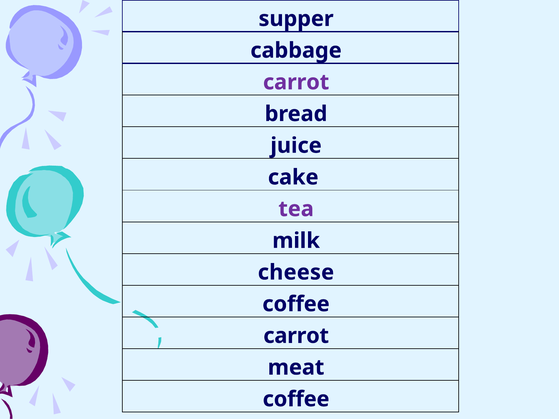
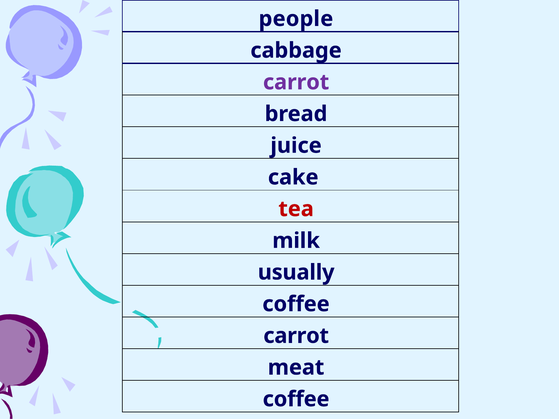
supper: supper -> people
tea colour: purple -> red
cheese: cheese -> usually
